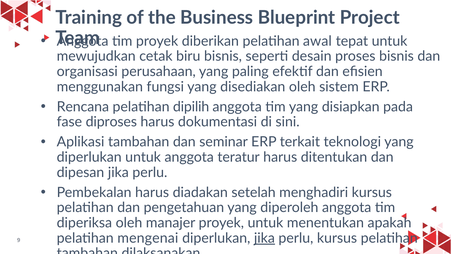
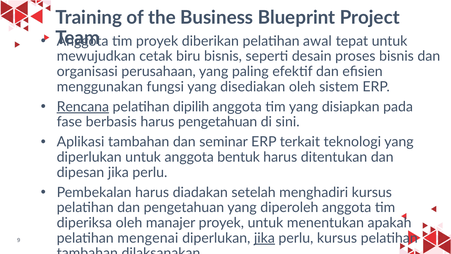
Rencana underline: none -> present
diproses: diproses -> berbasis
harus dokumentasi: dokumentasi -> pengetahuan
teratur: teratur -> bentuk
